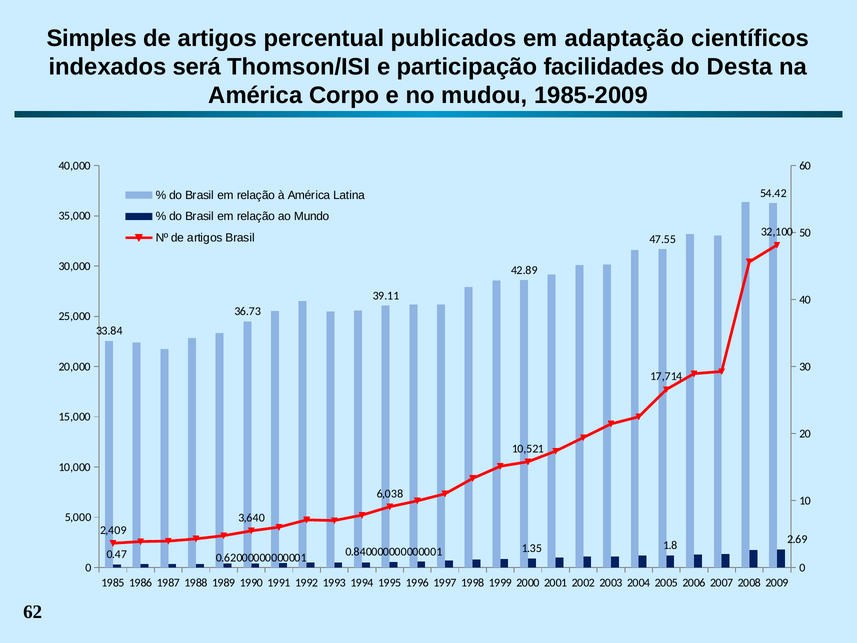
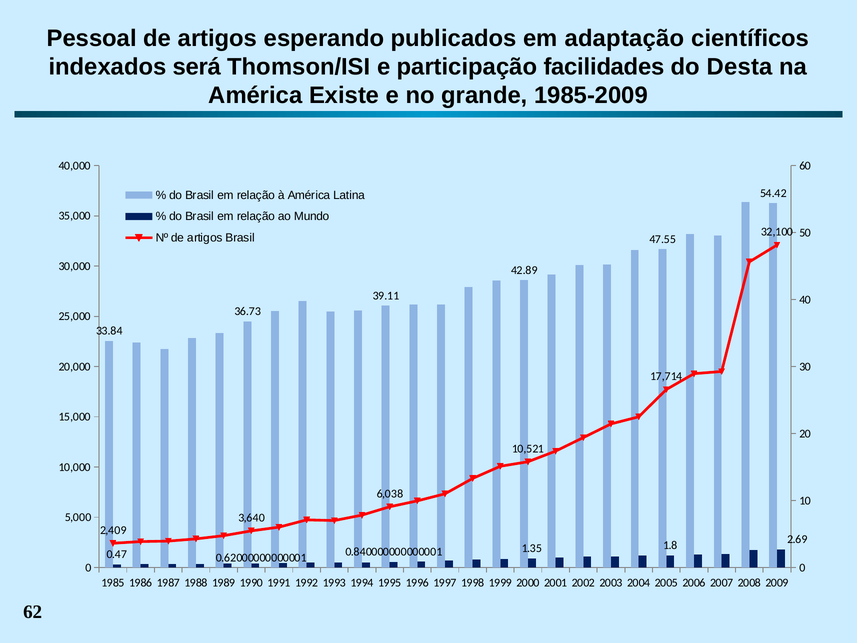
Simples: Simples -> Pessoal
percentual: percentual -> esperando
Corpo: Corpo -> Existe
mudou: mudou -> grande
